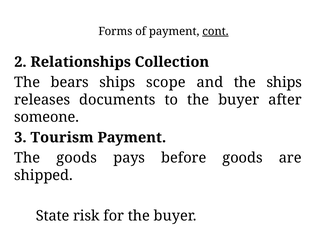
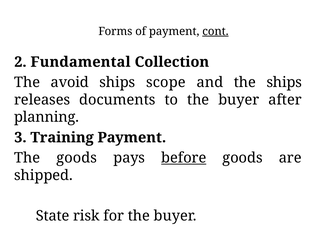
Relationships: Relationships -> Fundamental
bears: bears -> avoid
someone: someone -> planning
Tourism: Tourism -> Training
before underline: none -> present
